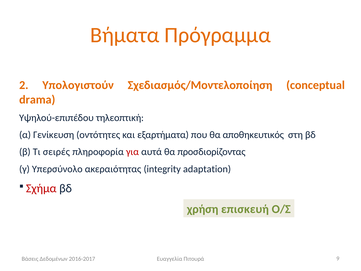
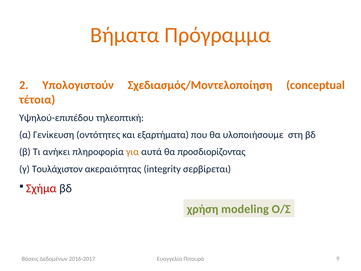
drama: drama -> τέτοια
αποθηκευτικός: αποθηκευτικός -> υλοποιήσουμε
σειρές: σειρές -> ανήκει
για colour: red -> orange
Υπερσύνολο: Υπερσύνολο -> Τουλάχιστον
adaptation: adaptation -> σερβίρεται
επισκευή: επισκευή -> modeling
